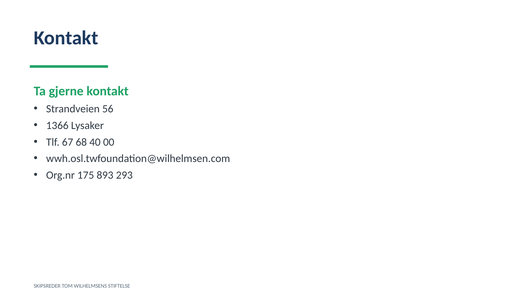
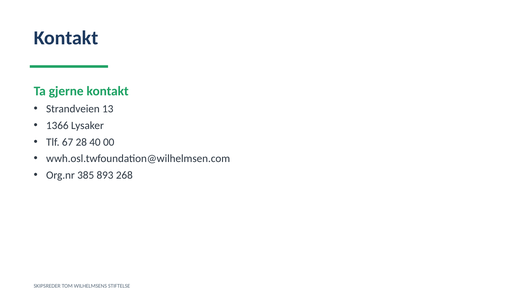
56: 56 -> 13
68: 68 -> 28
175: 175 -> 385
293: 293 -> 268
